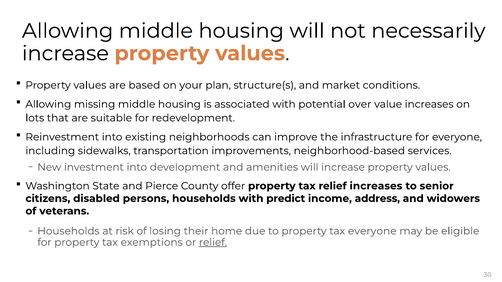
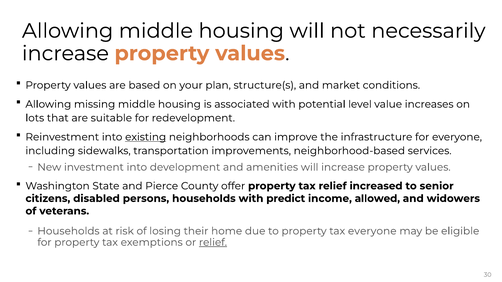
over: over -> level
existing underline: none -> present
relief increases: increases -> increased
address: address -> allowed
